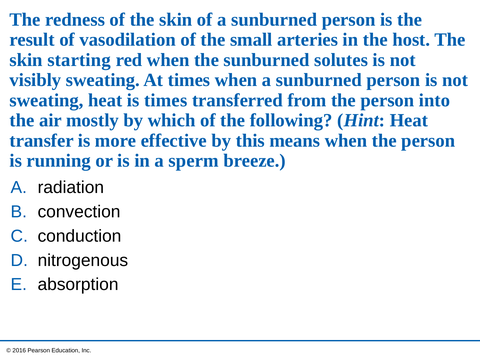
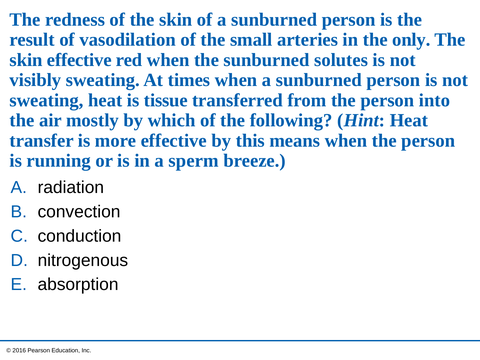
host: host -> only
skin starting: starting -> effective
is times: times -> tissue
